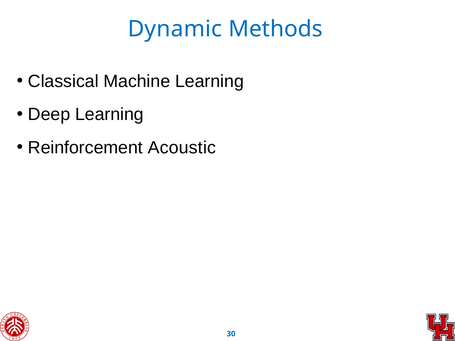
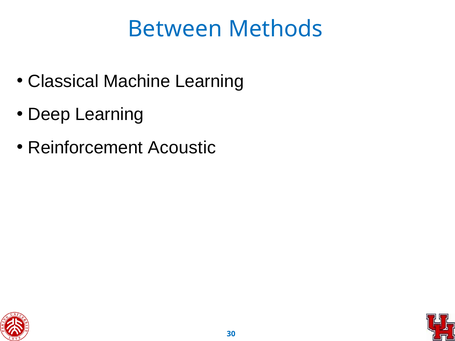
Dynamic: Dynamic -> Between
